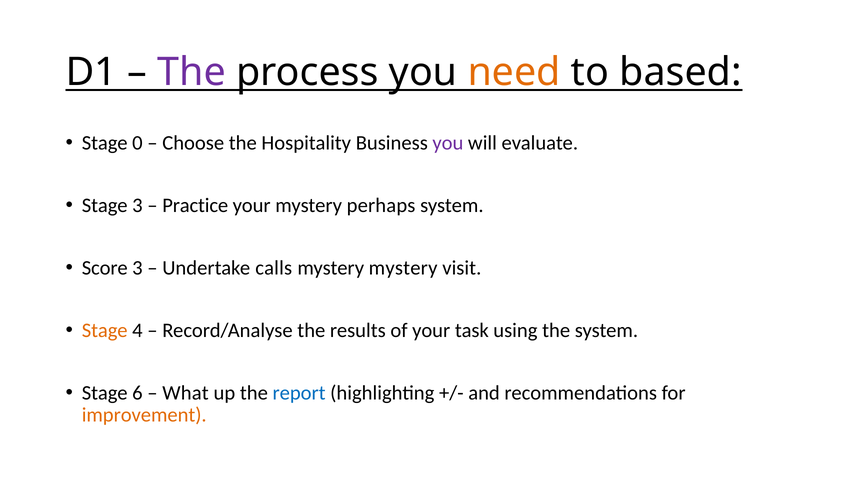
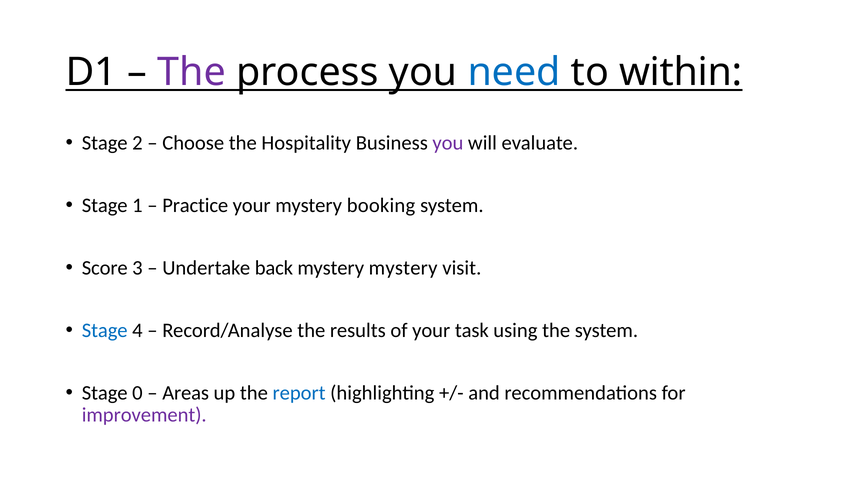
need colour: orange -> blue
based: based -> within
0: 0 -> 2
Stage 3: 3 -> 1
perhaps: perhaps -> booking
calls: calls -> back
Stage at (105, 331) colour: orange -> blue
6: 6 -> 0
What: What -> Areas
improvement colour: orange -> purple
